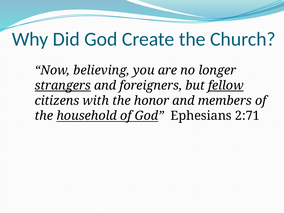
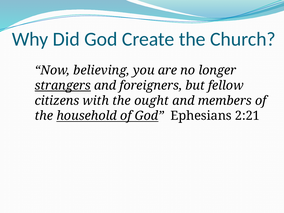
fellow underline: present -> none
honor: honor -> ought
2:71: 2:71 -> 2:21
